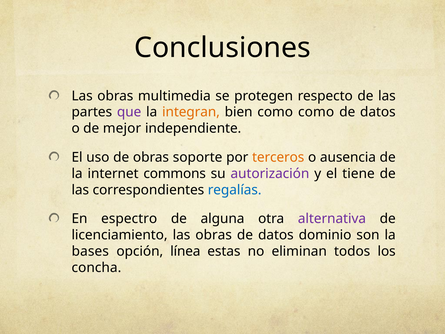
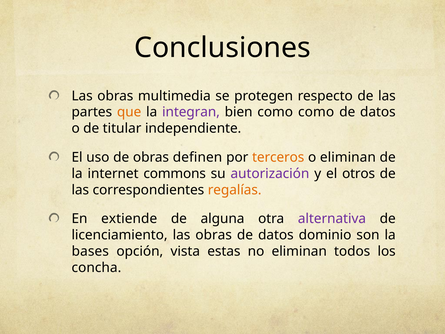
que colour: purple -> orange
integran colour: orange -> purple
mejor: mejor -> titular
soporte: soporte -> definen
o ausencia: ausencia -> eliminan
tiene: tiene -> otros
regalías colour: blue -> orange
espectro: espectro -> extiende
línea: línea -> vista
